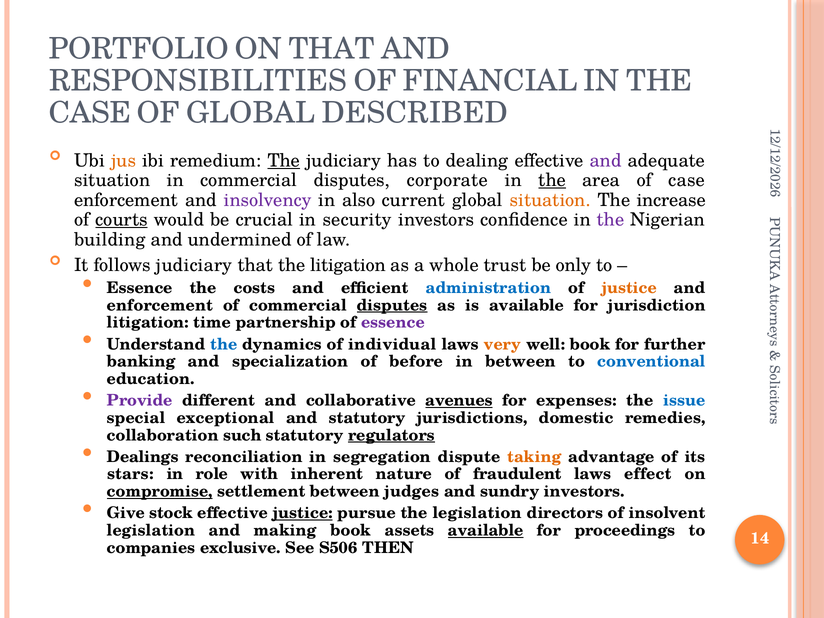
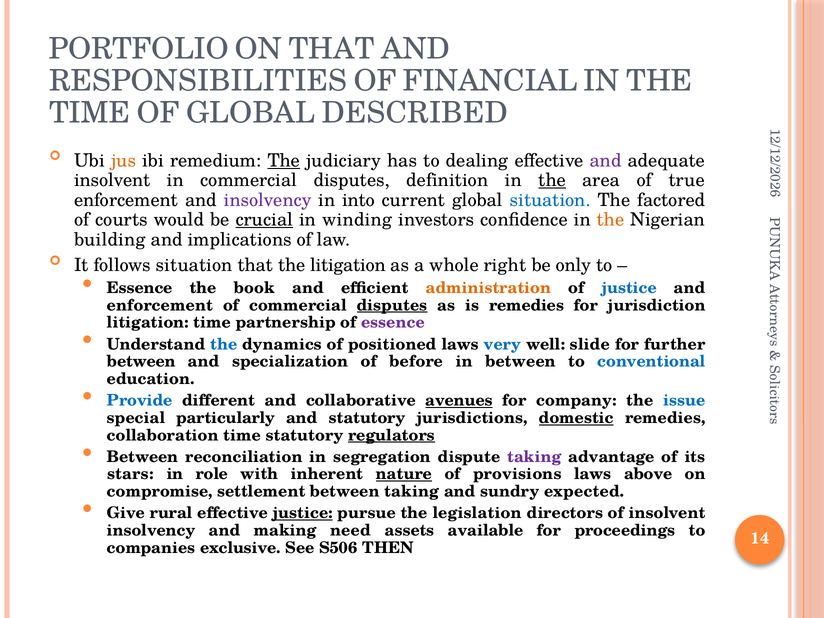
CASE at (90, 113): CASE -> TIME
situation at (112, 180): situation -> insolvent
corporate: corporate -> definition
of case: case -> true
also: also -> into
situation at (550, 200) colour: orange -> blue
increase: increase -> factored
courts underline: present -> none
crucial underline: none -> present
security: security -> winding
the at (611, 220) colour: purple -> orange
undermined: undermined -> implications
follows judiciary: judiciary -> situation
trust: trust -> right
costs: costs -> book
administration colour: blue -> orange
justice at (629, 288) colour: orange -> blue
is available: available -> remedies
individual: individual -> positioned
very colour: orange -> blue
well book: book -> slide
banking at (141, 362): banking -> between
Provide colour: purple -> blue
expenses: expenses -> company
exceptional: exceptional -> particularly
domestic underline: none -> present
collaboration such: such -> time
Dealings at (143, 457): Dealings -> Between
taking at (534, 457) colour: orange -> purple
nature underline: none -> present
fraudulent: fraudulent -> provisions
effect: effect -> above
compromise underline: present -> none
between judges: judges -> taking
sundry investors: investors -> expected
stock: stock -> rural
legislation at (151, 530): legislation -> insolvency
making book: book -> need
available at (486, 530) underline: present -> none
